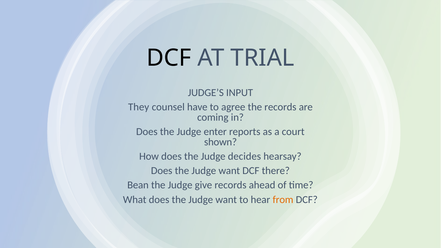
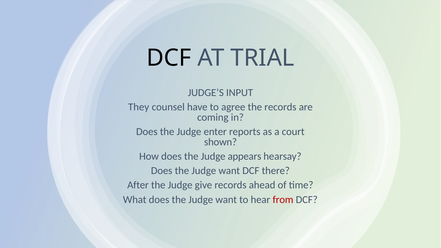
decides: decides -> appears
Bean: Bean -> After
from colour: orange -> red
